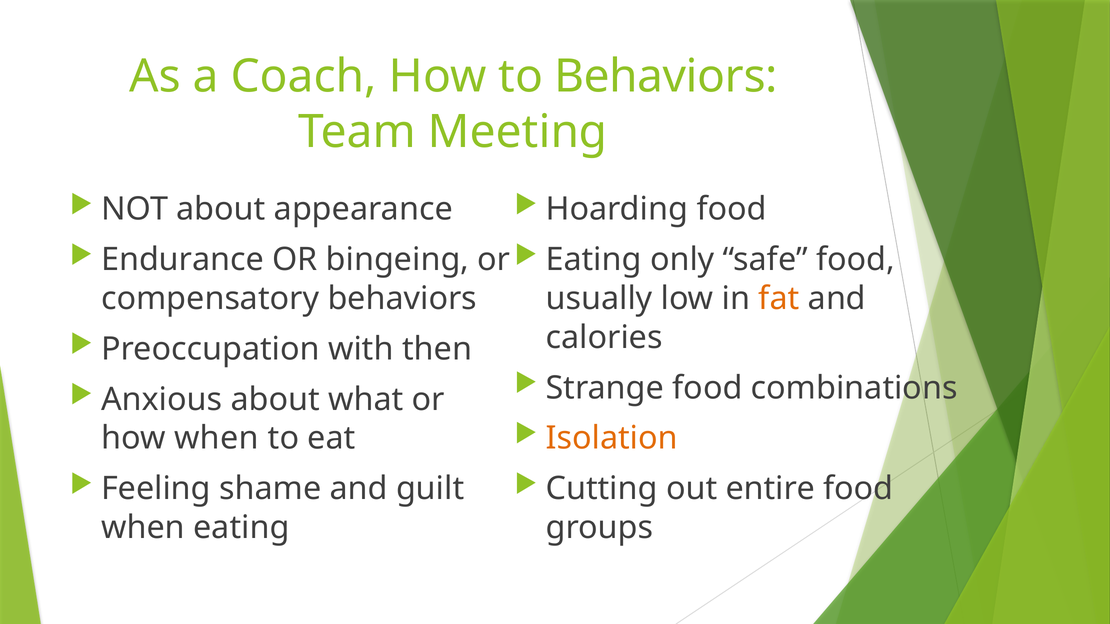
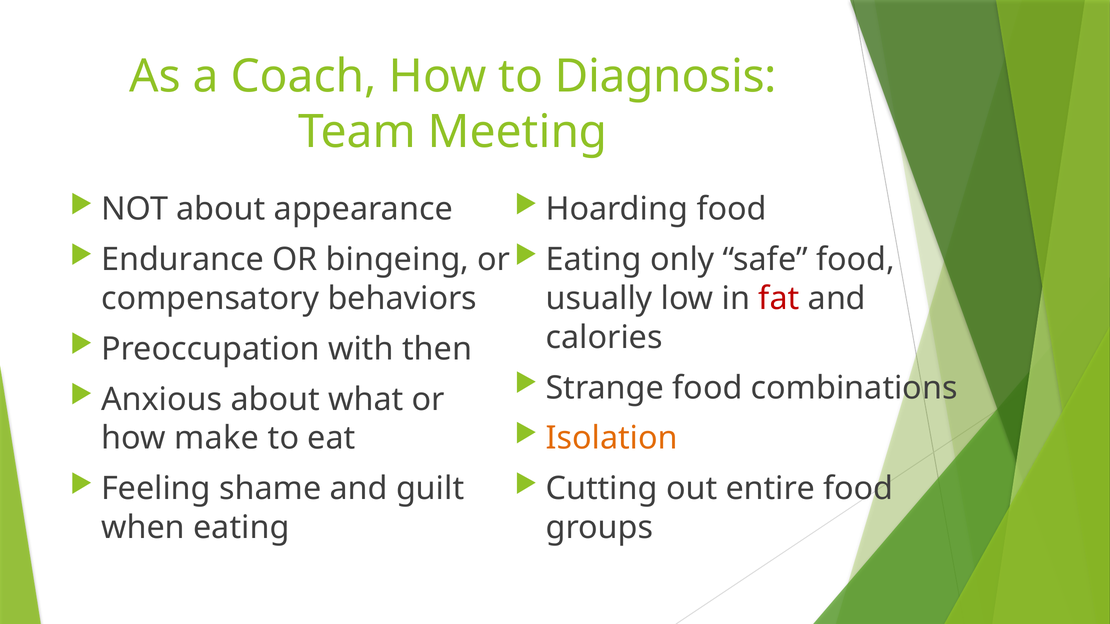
to Behaviors: Behaviors -> Diagnosis
fat colour: orange -> red
how when: when -> make
